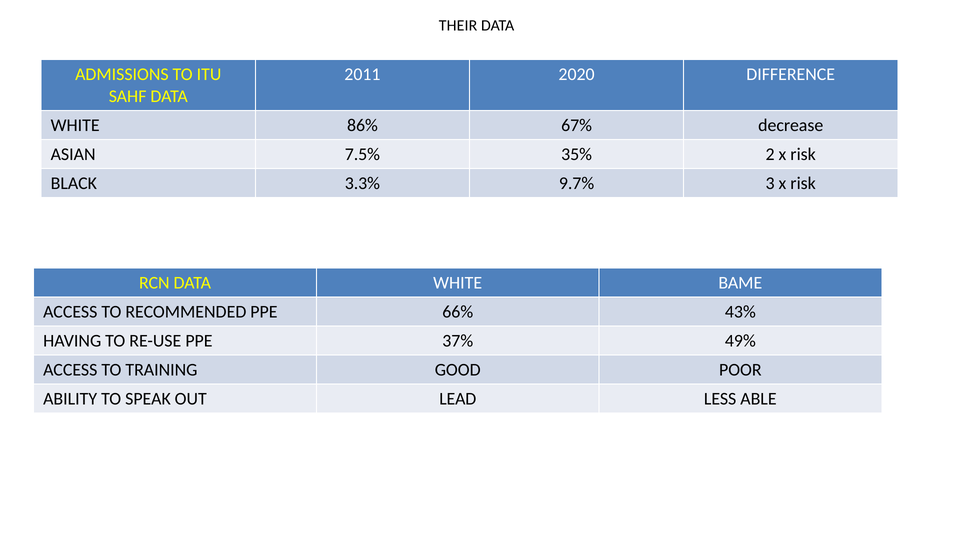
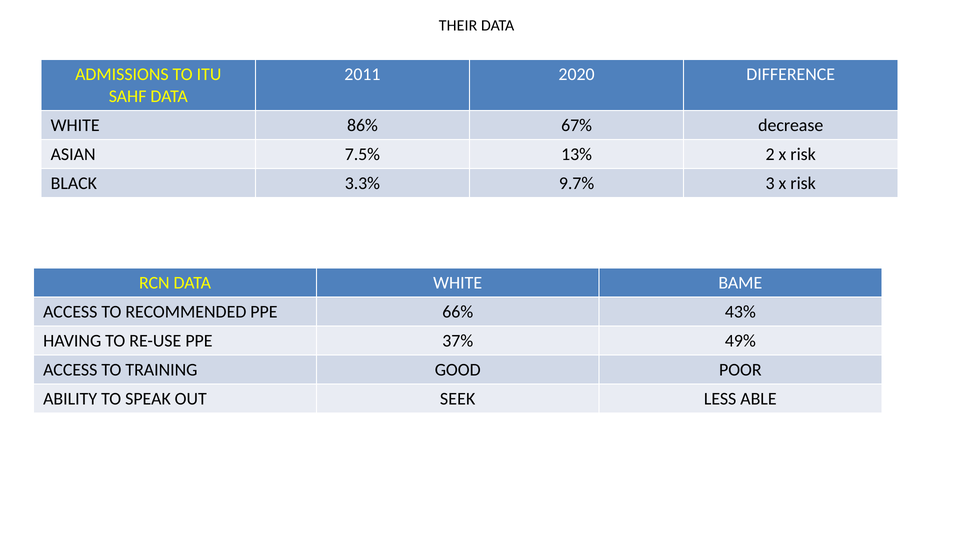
35%: 35% -> 13%
LEAD: LEAD -> SEEK
